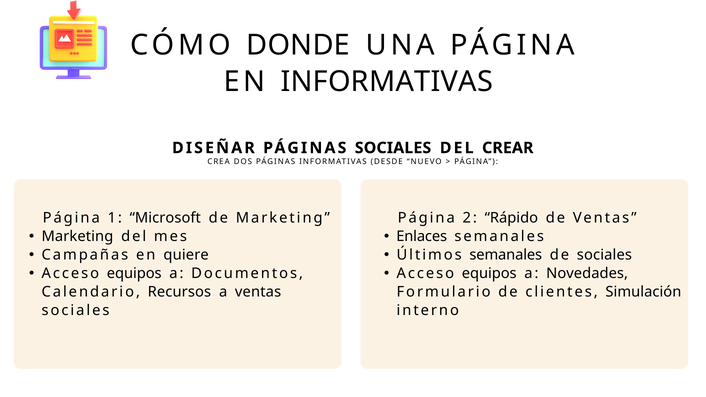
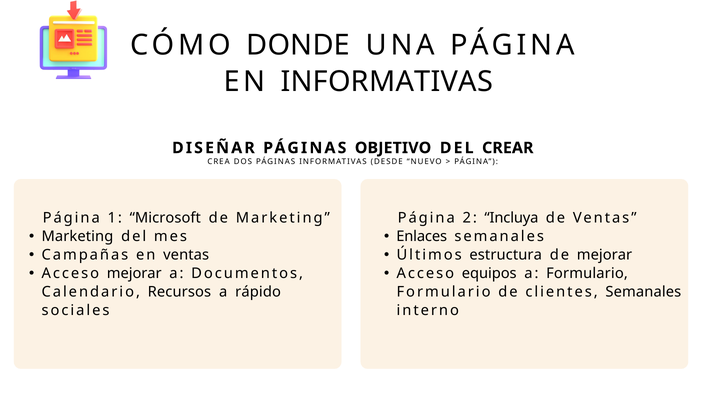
PÁGINAS SOCIALES: SOCIALES -> OBJETIVO
Rápido: Rápido -> Incluya
en quiere: quiere -> ventas
Últimos semanales: semanales -> estructura
de sociales: sociales -> mejorar
equipos at (134, 274): equipos -> mejorar
a Novedades: Novedades -> Formulario
a ventas: ventas -> rápido
clientes Simulación: Simulación -> Semanales
